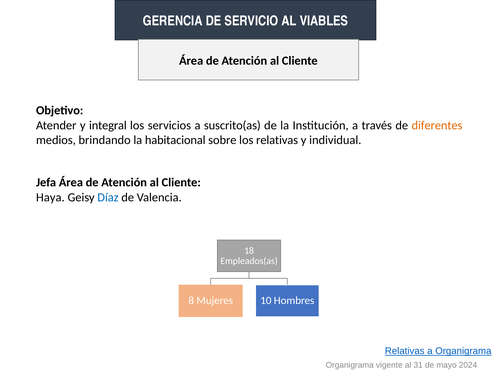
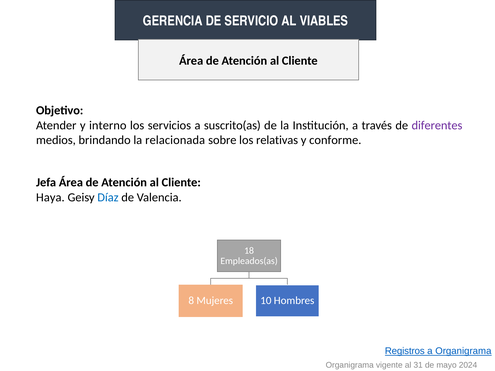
integral: integral -> interno
diferentes colour: orange -> purple
habitacional: habitacional -> relacionada
individual: individual -> conforme
Relativas at (405, 351): Relativas -> Registros
